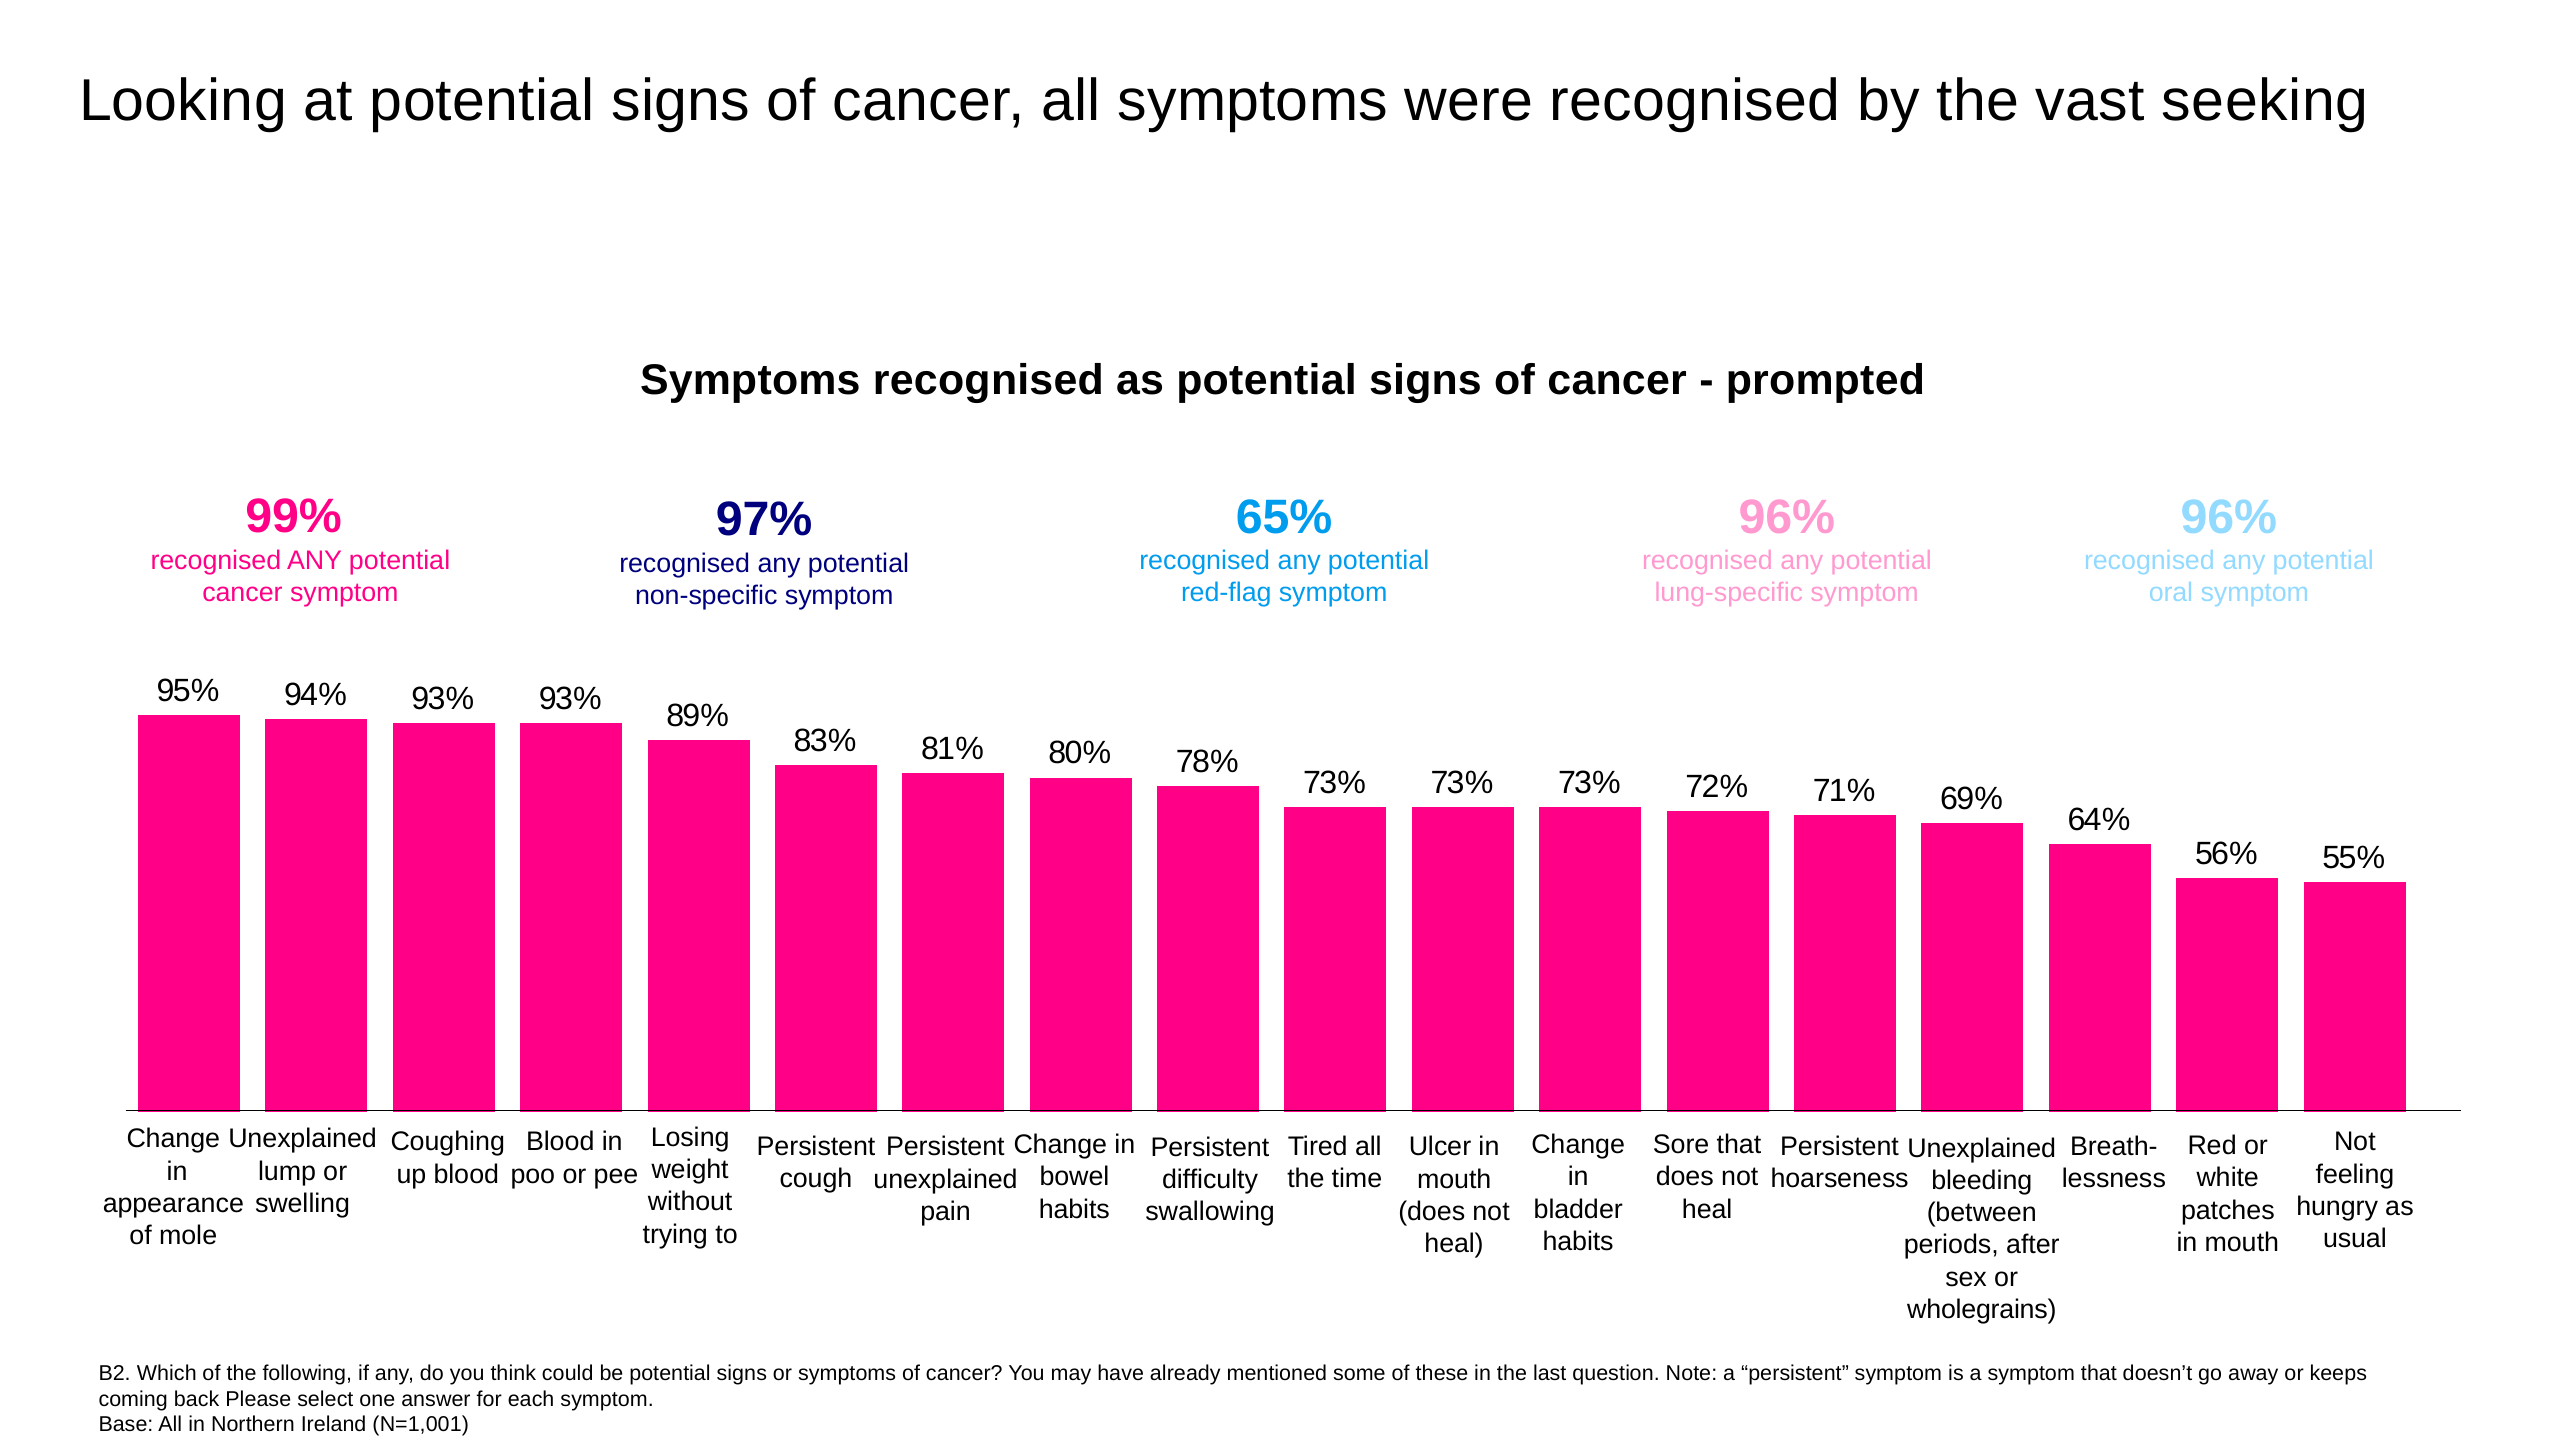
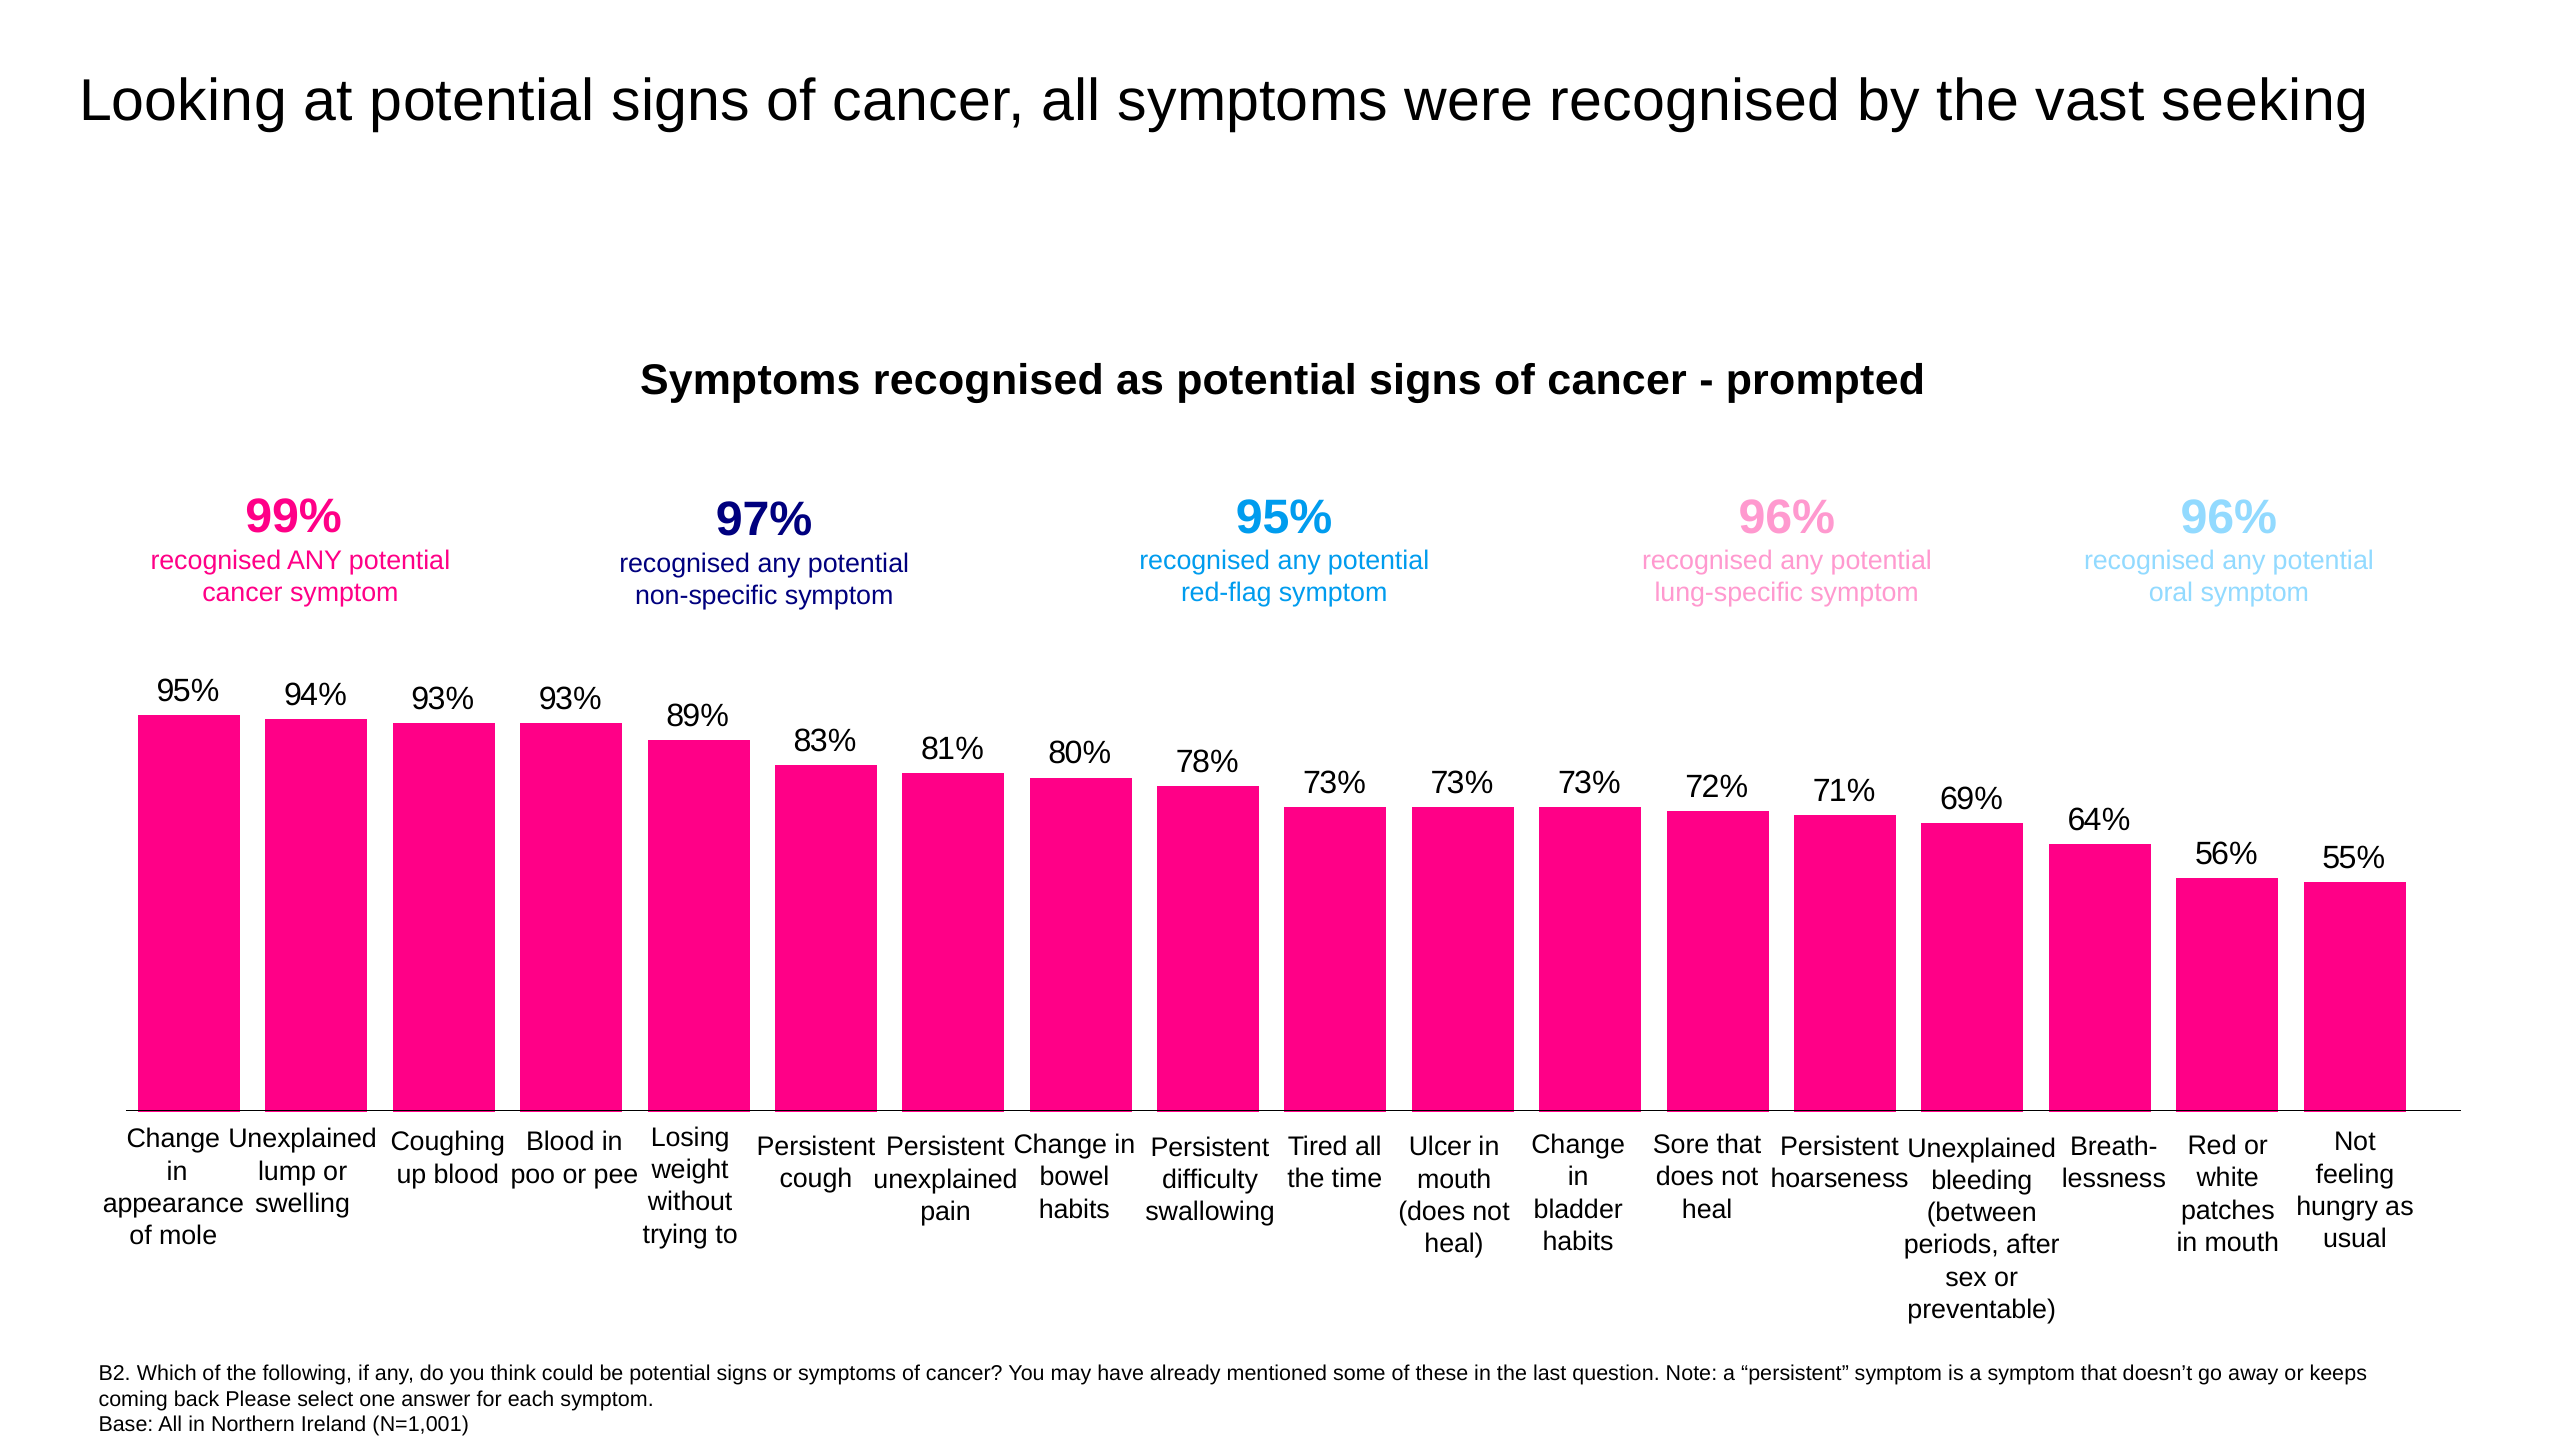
65% at (1284, 517): 65% -> 95%
wholegrains: wholegrains -> preventable
